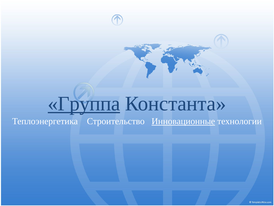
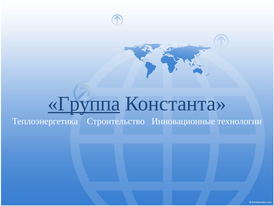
Инновационные underline: present -> none
